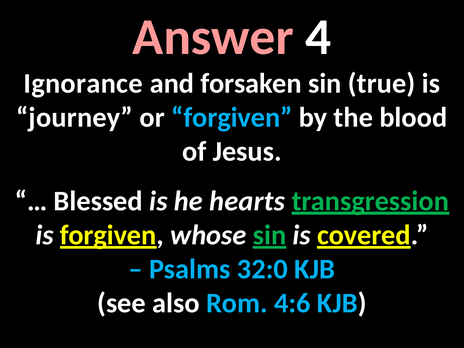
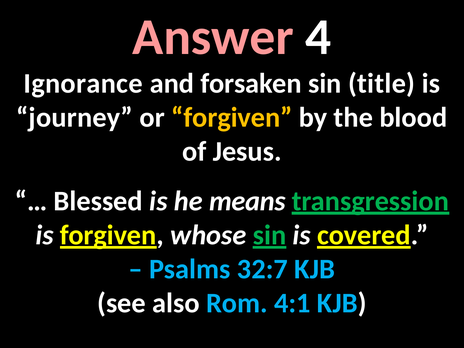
true: true -> title
forgiven at (232, 117) colour: light blue -> yellow
hearts: hearts -> means
32:0: 32:0 -> 32:7
4:6: 4:6 -> 4:1
